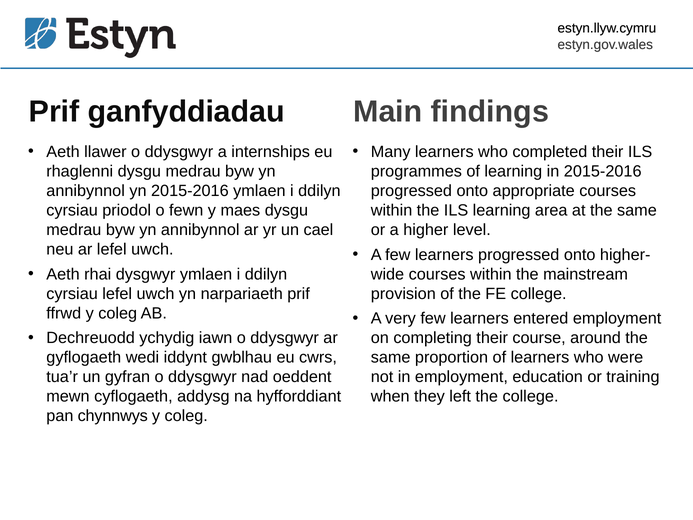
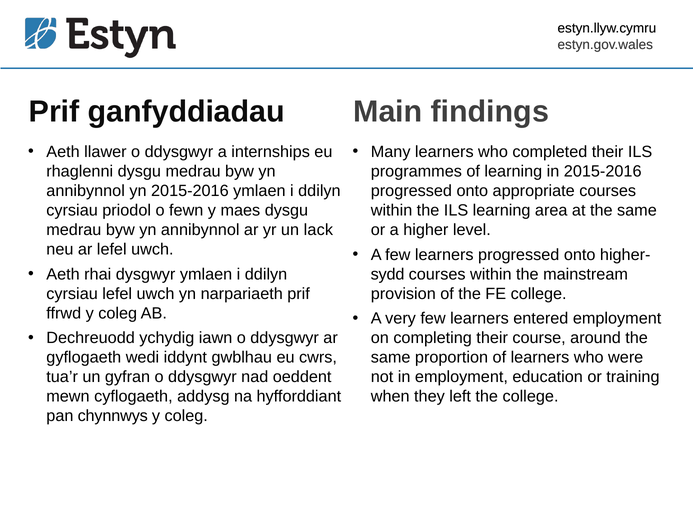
cael: cael -> lack
wide: wide -> sydd
